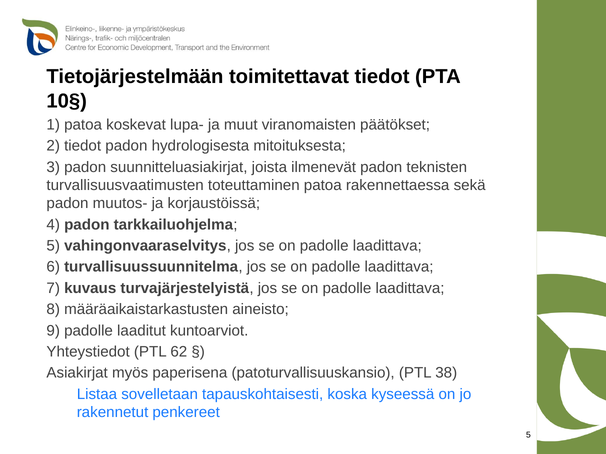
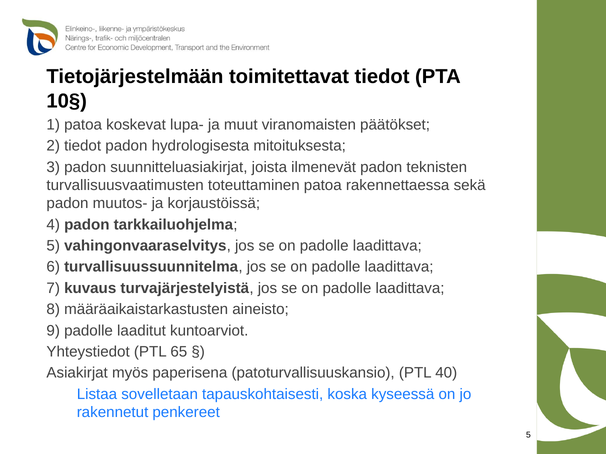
62: 62 -> 65
38: 38 -> 40
